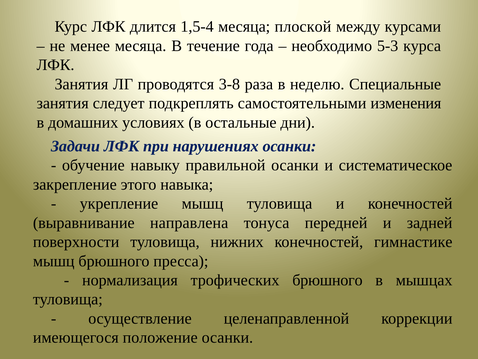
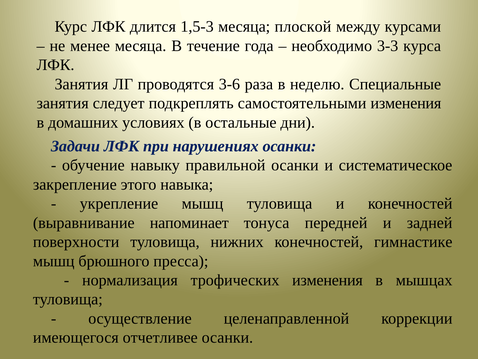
1,5-4: 1,5-4 -> 1,5-3
5-3: 5-3 -> 3-3
3-8: 3-8 -> 3-6
направлена: направлена -> напоминает
трофических брюшного: брюшного -> изменения
положение: положение -> отчетливее
